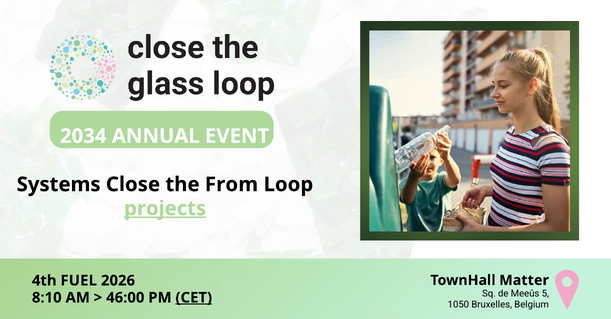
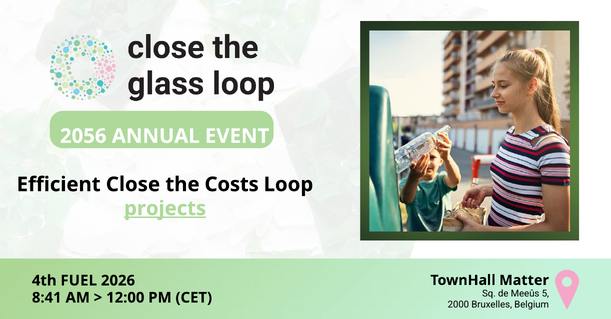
2034: 2034 -> 2056
Systems: Systems -> Efficient
From: From -> Costs
8:10: 8:10 -> 8:41
46:00: 46:00 -> 12:00
CET underline: present -> none
1050: 1050 -> 2000
